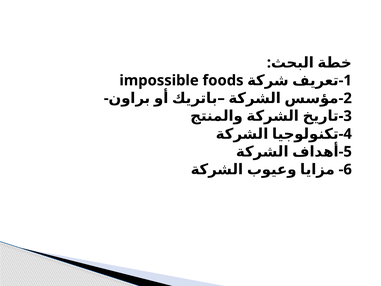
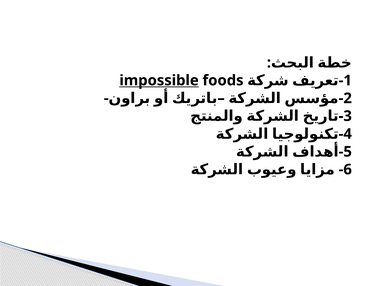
impossible underline: none -> present
